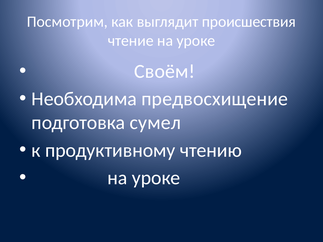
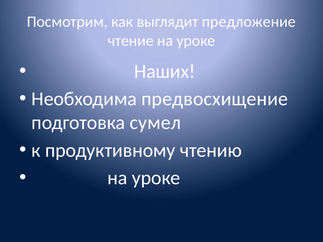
происшествия: происшествия -> предложение
Своём: Своём -> Наших
